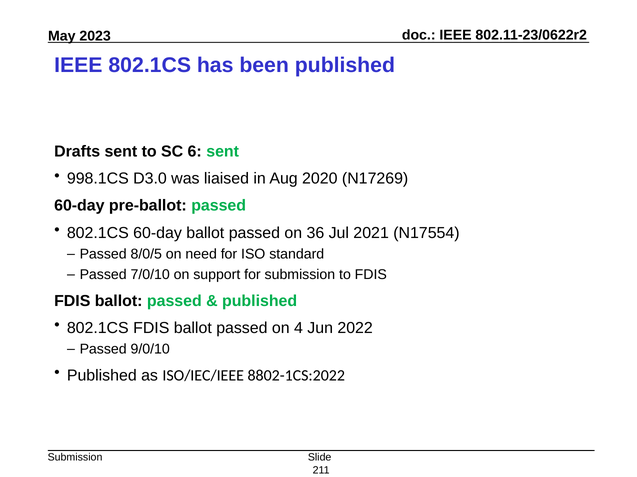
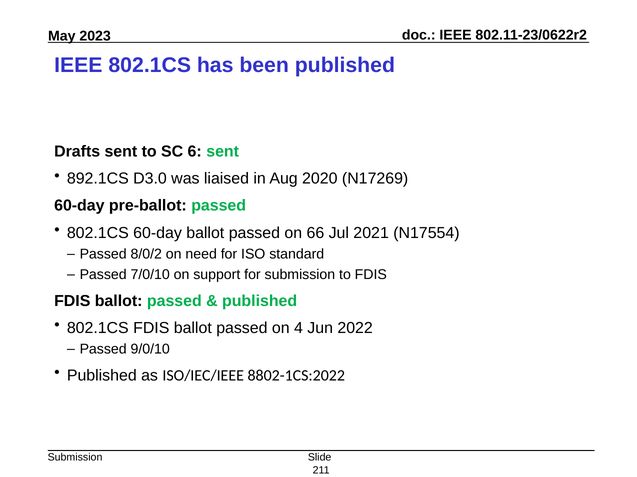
998.1CS: 998.1CS -> 892.1CS
36: 36 -> 66
8/0/5: 8/0/5 -> 8/0/2
